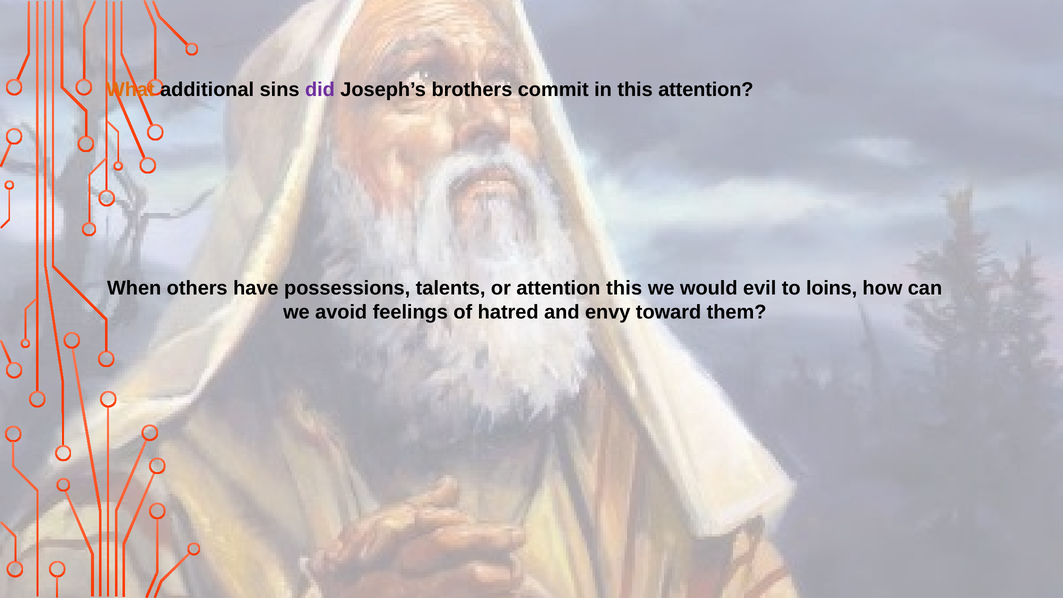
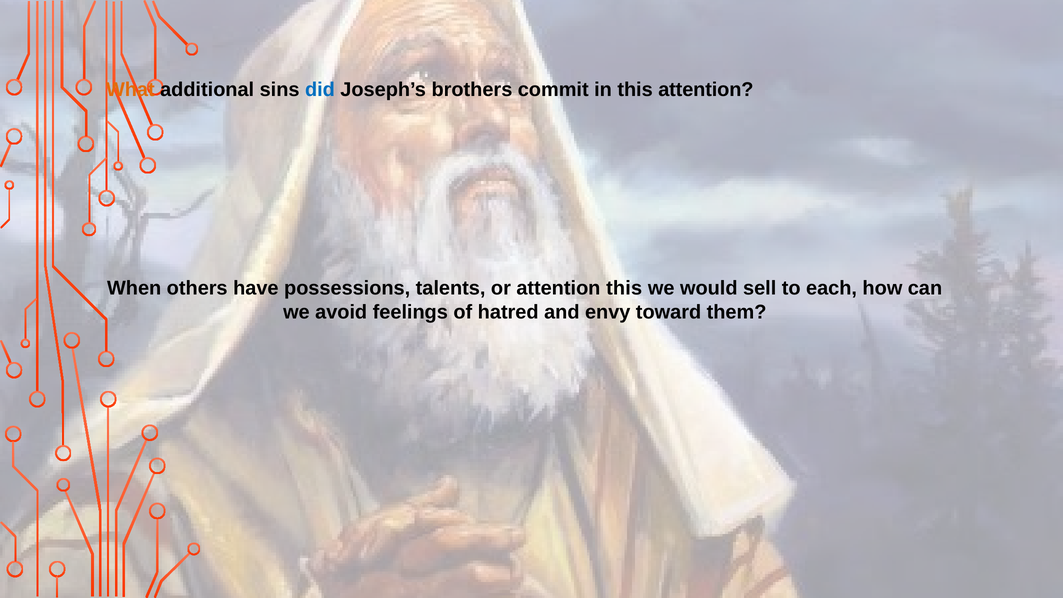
did colour: purple -> blue
evil: evil -> sell
loins: loins -> each
